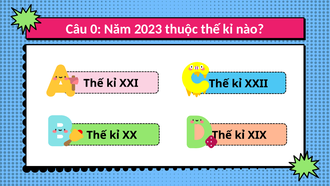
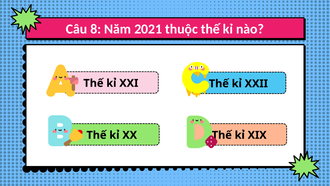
0: 0 -> 8
2023: 2023 -> 2021
